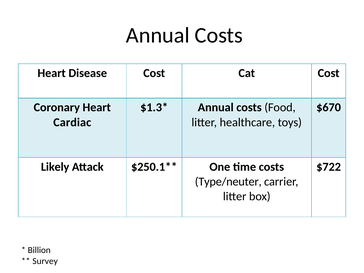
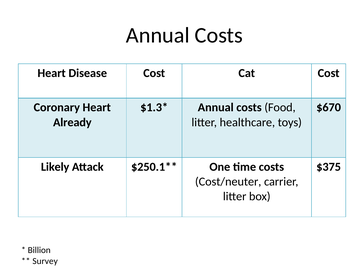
Cardiac: Cardiac -> Already
$722: $722 -> $375
Type/neuter: Type/neuter -> Cost/neuter
